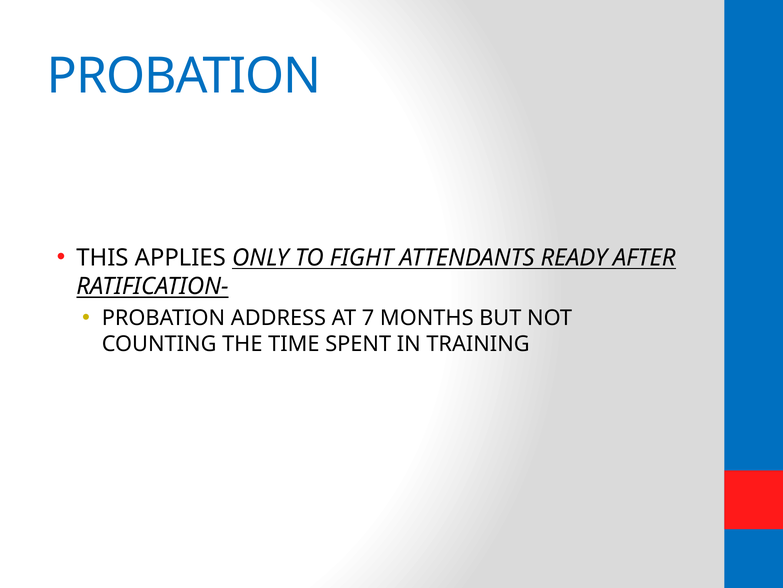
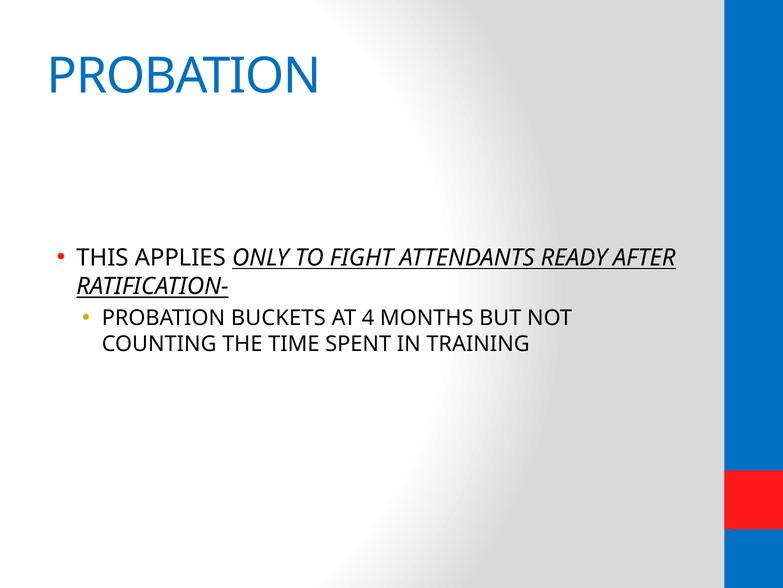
ADDRESS: ADDRESS -> BUCKETS
7: 7 -> 4
